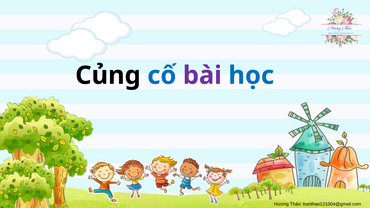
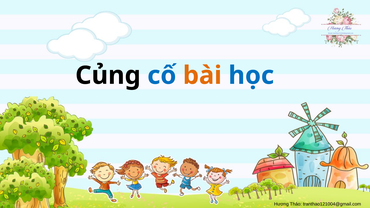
bài colour: purple -> orange
